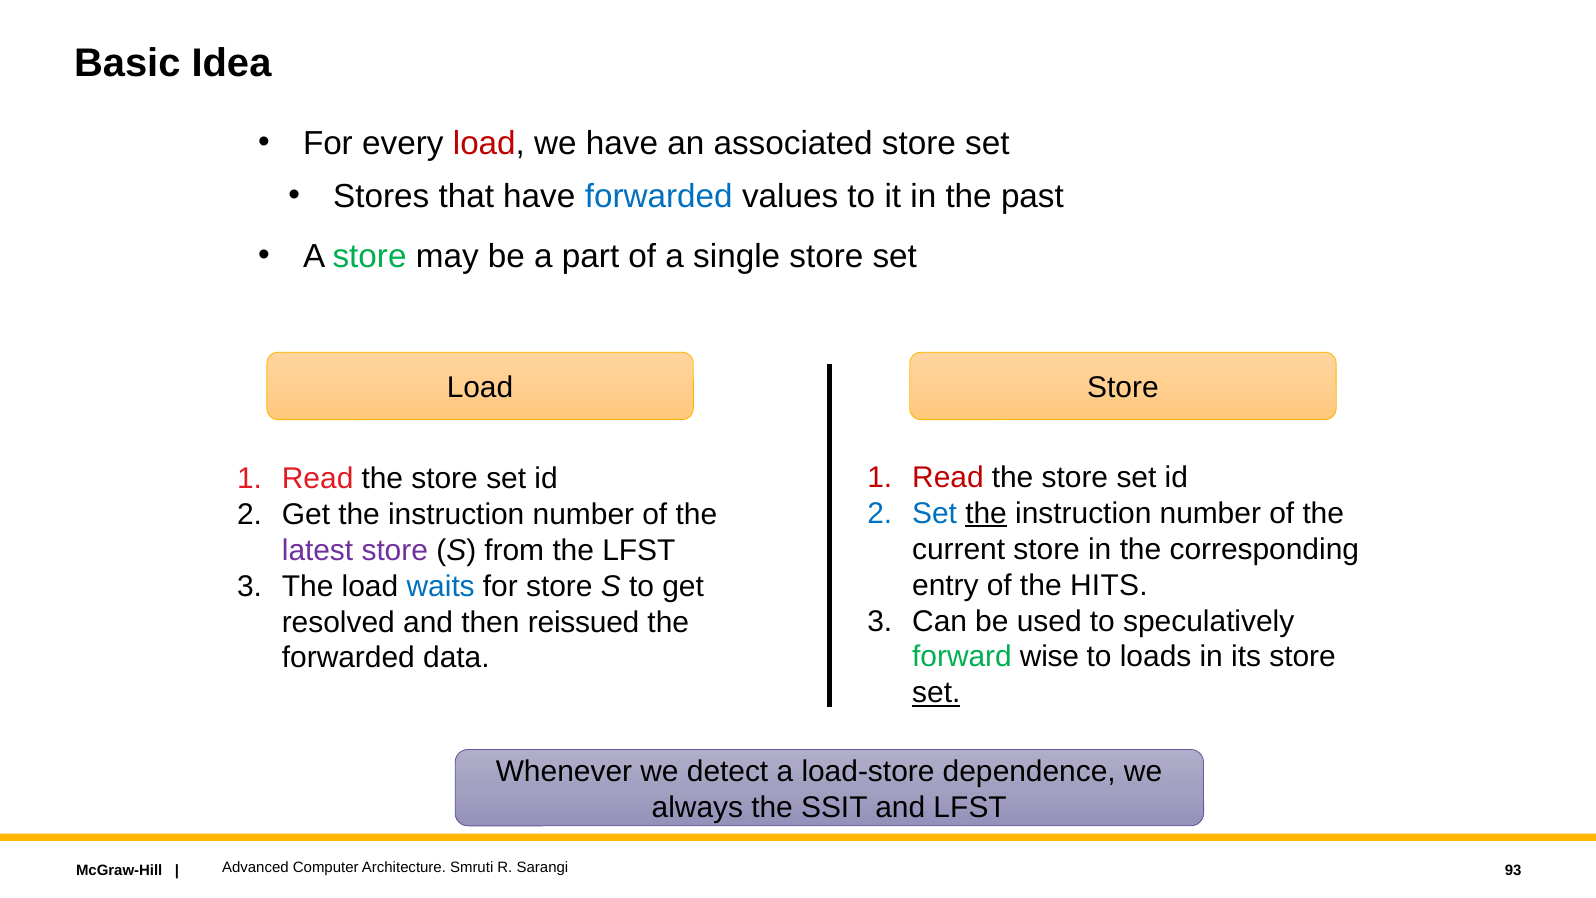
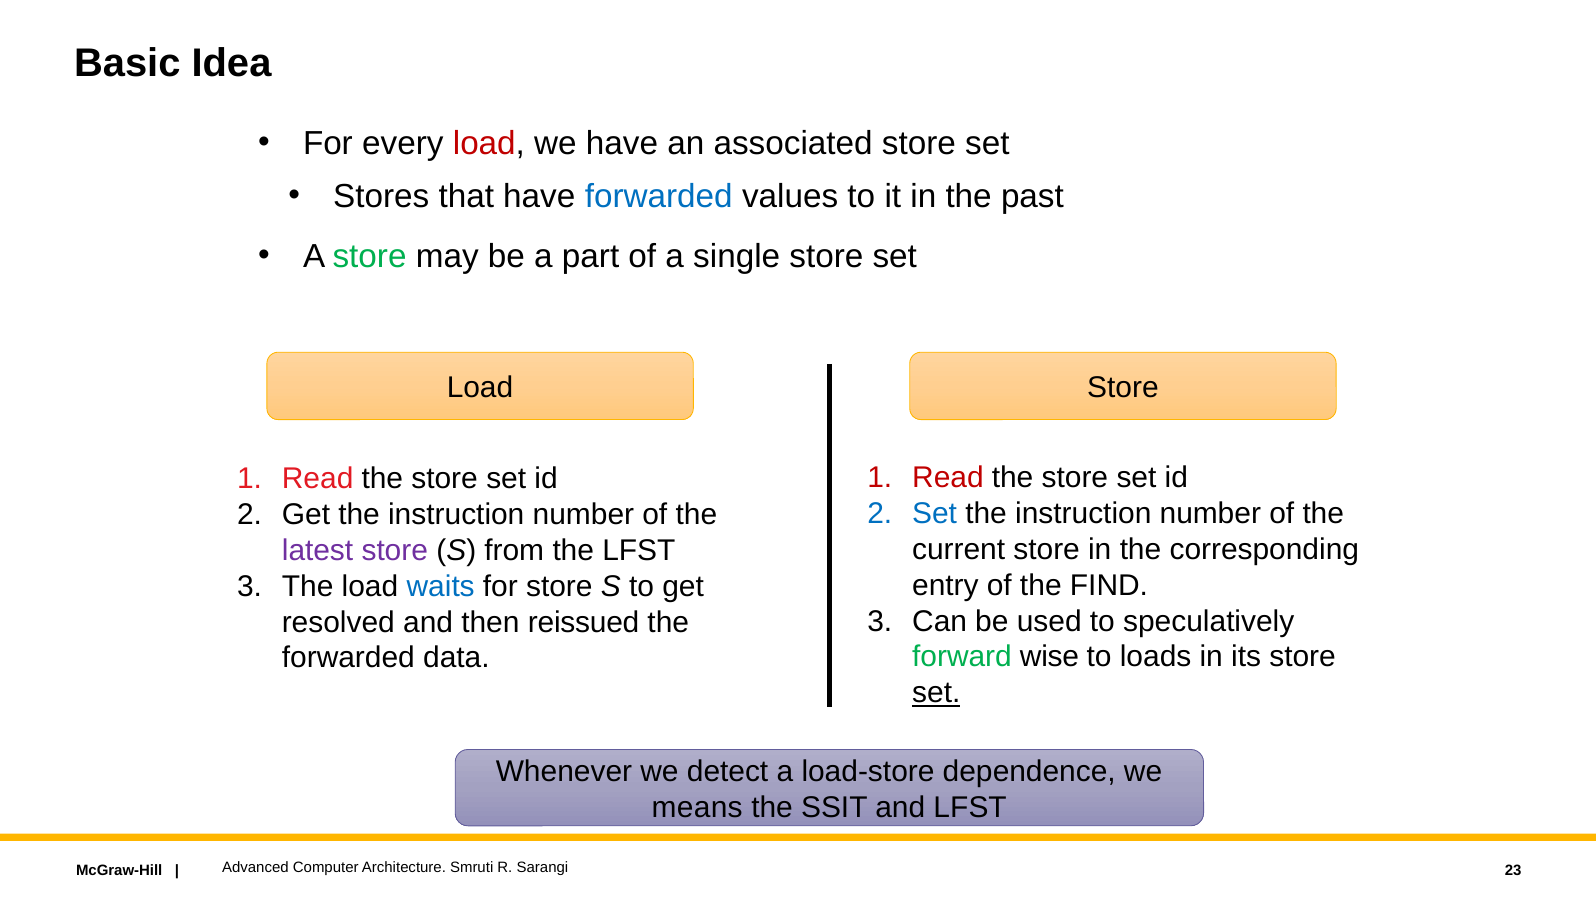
the at (986, 513) underline: present -> none
HITS: HITS -> FIND
always: always -> means
93: 93 -> 23
